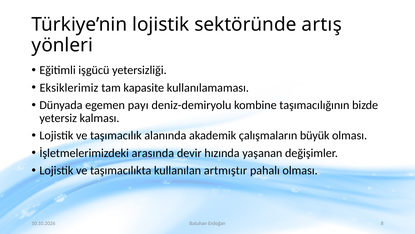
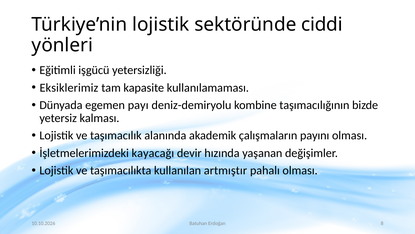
artış: artış -> ciddi
büyük: büyük -> payını
arasında: arasında -> kayacağı
